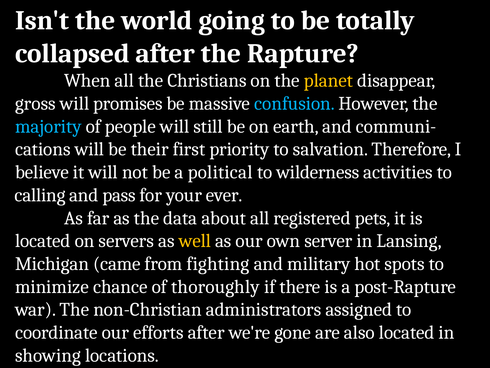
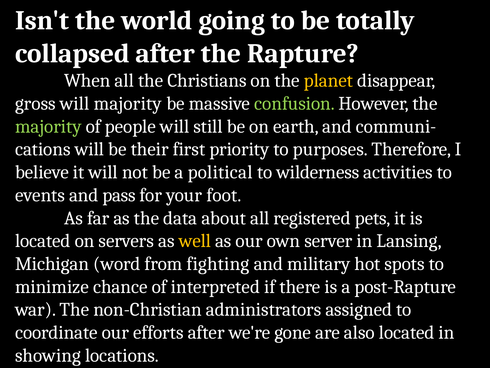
will promises: promises -> majority
confusion colour: light blue -> light green
majority at (48, 126) colour: light blue -> light green
salvation: salvation -> purposes
calling: calling -> events
ever: ever -> foot
came: came -> word
thoroughly: thoroughly -> interpreted
